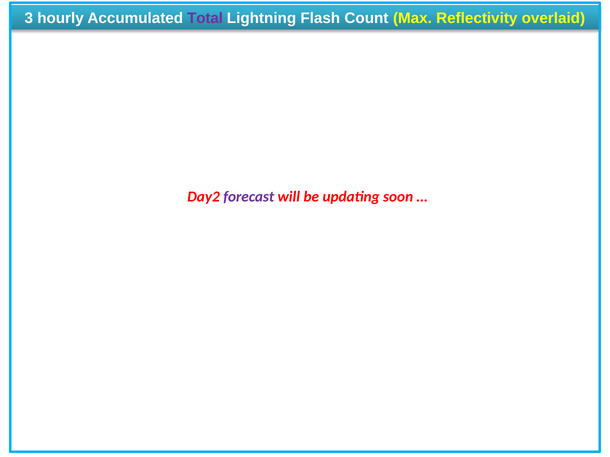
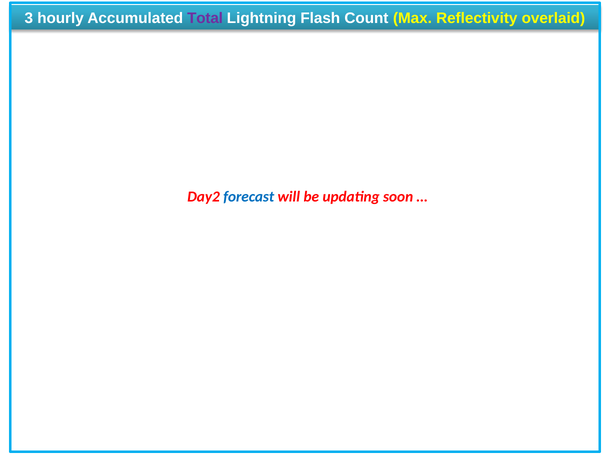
forecast colour: purple -> blue
